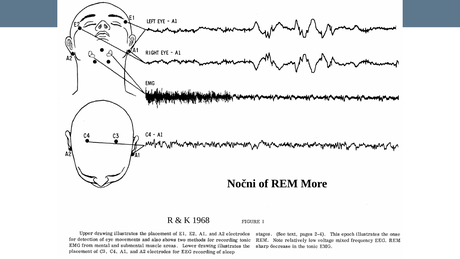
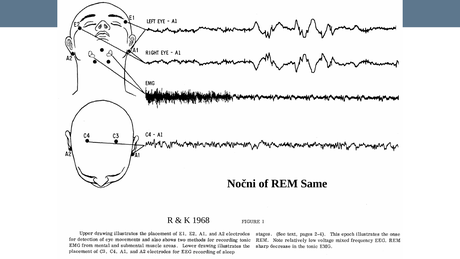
More: More -> Same
